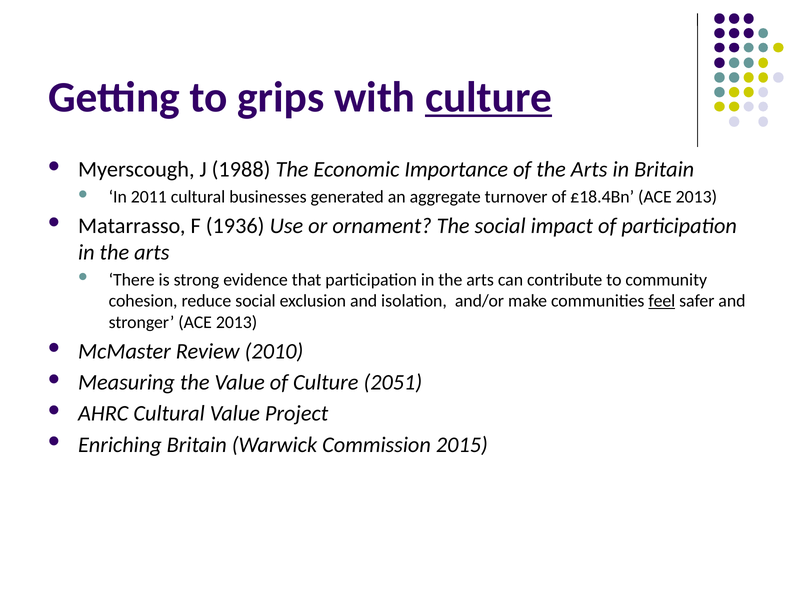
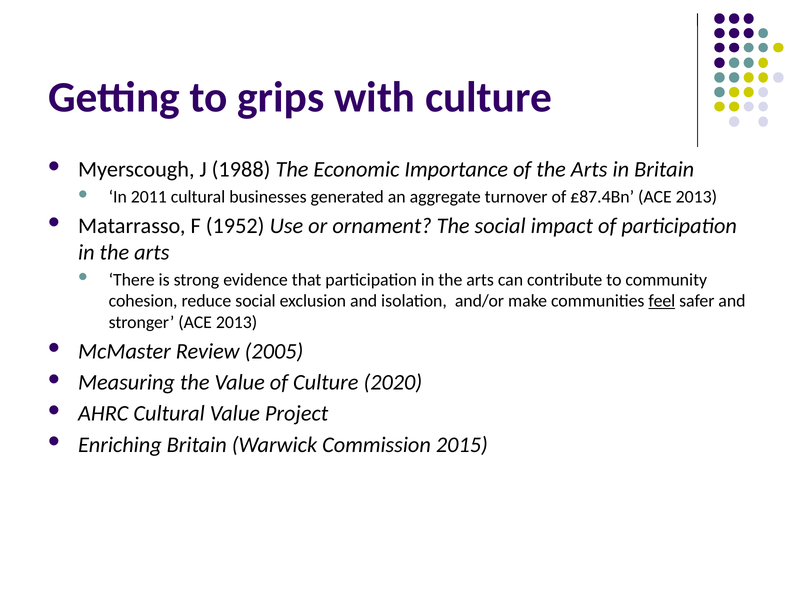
culture at (489, 97) underline: present -> none
£18.4Bn: £18.4Bn -> £87.4Bn
1936: 1936 -> 1952
2010: 2010 -> 2005
2051: 2051 -> 2020
